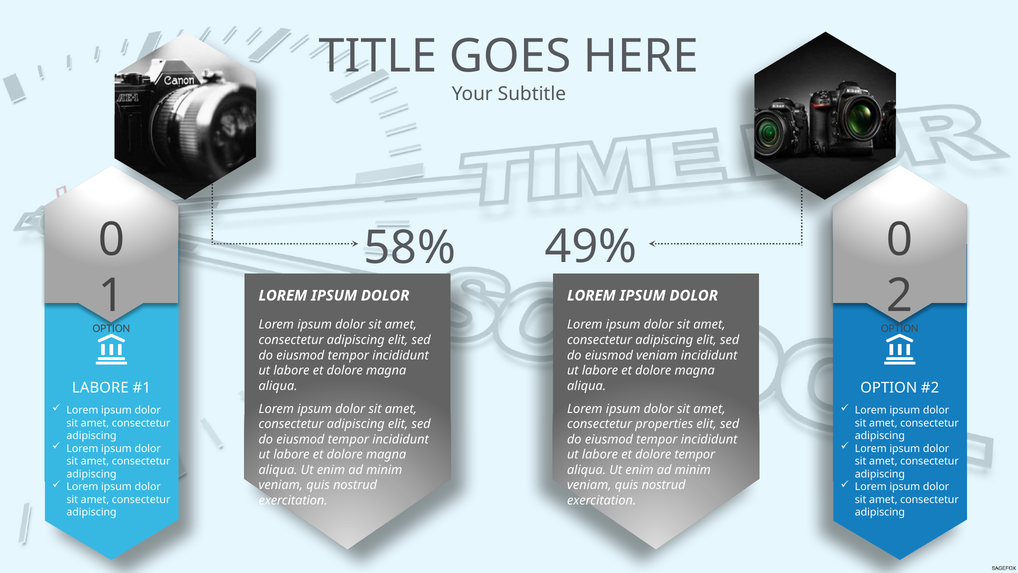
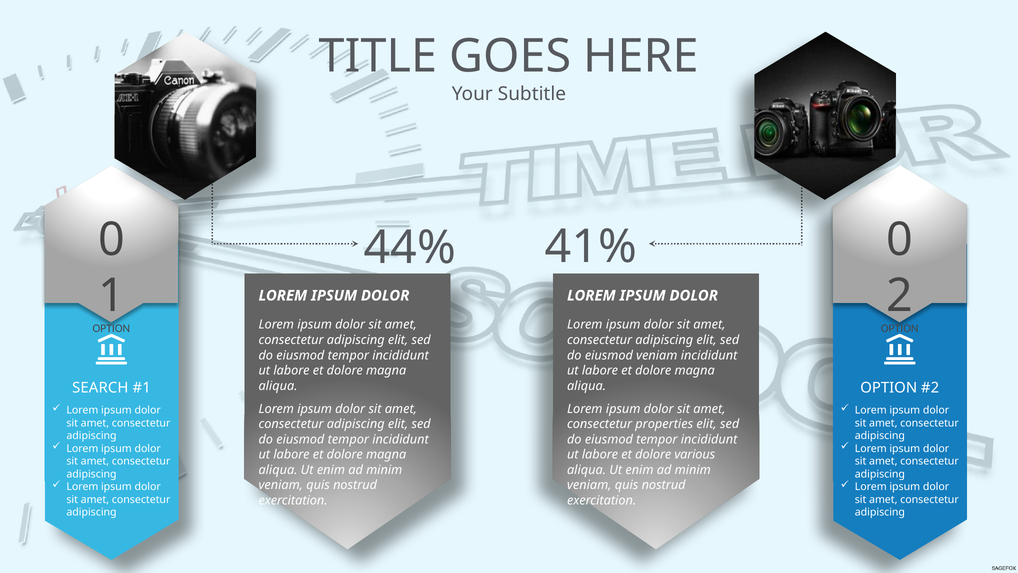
49%: 49% -> 41%
58%: 58% -> 44%
LABORE at (100, 388): LABORE -> SEARCH
dolore tempor: tempor -> various
